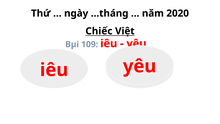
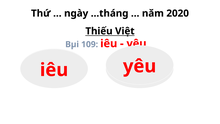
Chiếc: Chiếc -> Thiếu
